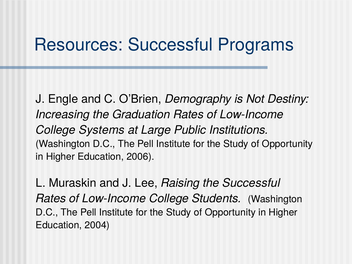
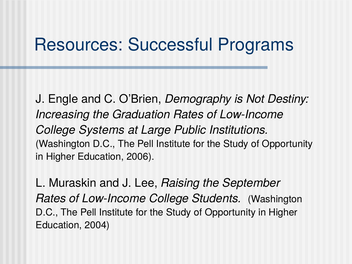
the Successful: Successful -> September
